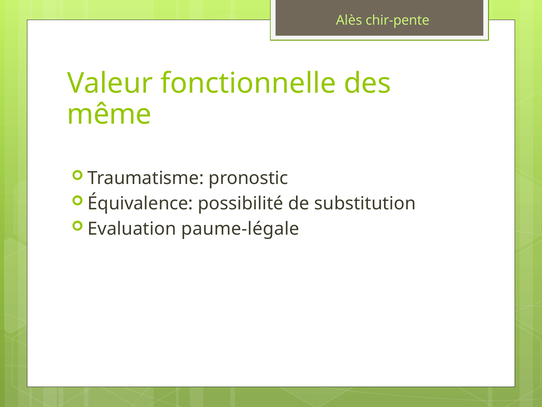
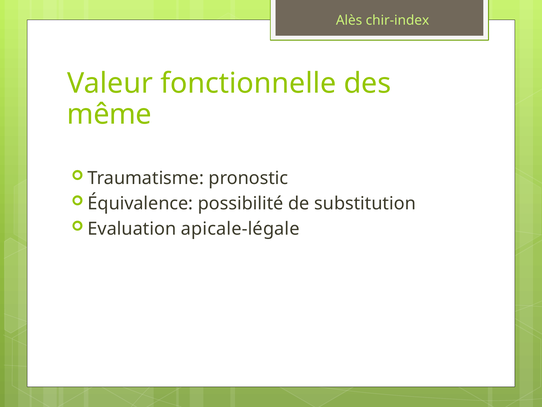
chir-pente: chir-pente -> chir-index
paume-légale: paume-légale -> apicale-légale
